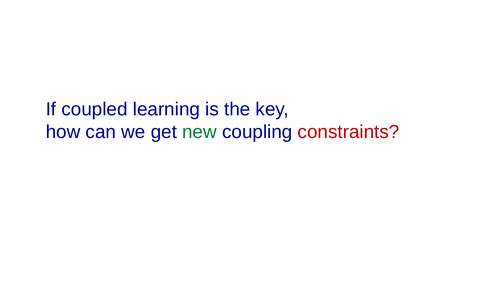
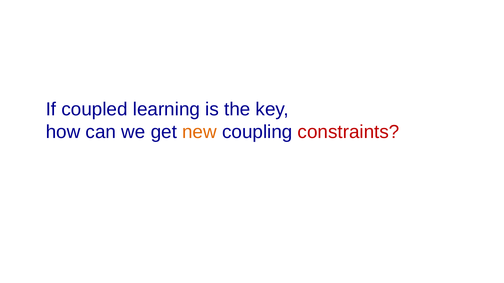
new colour: green -> orange
